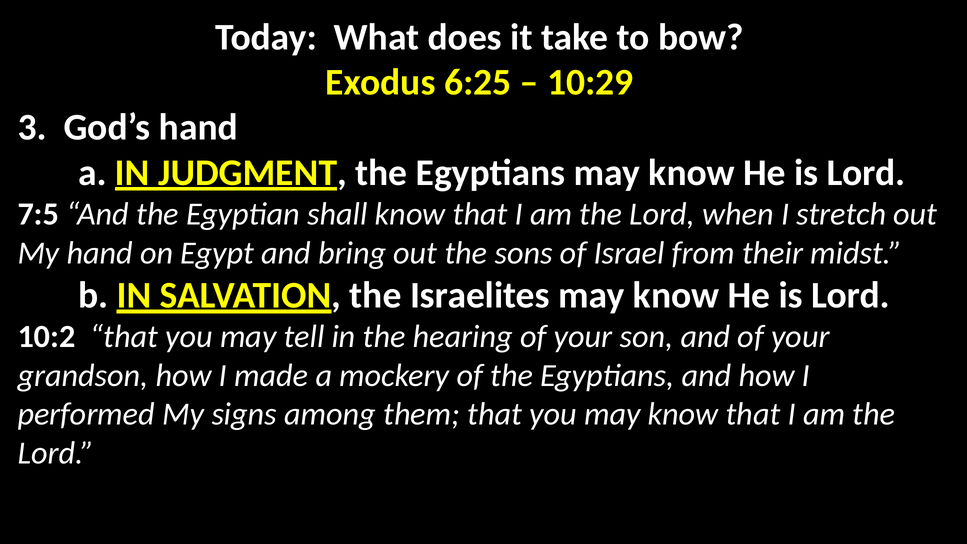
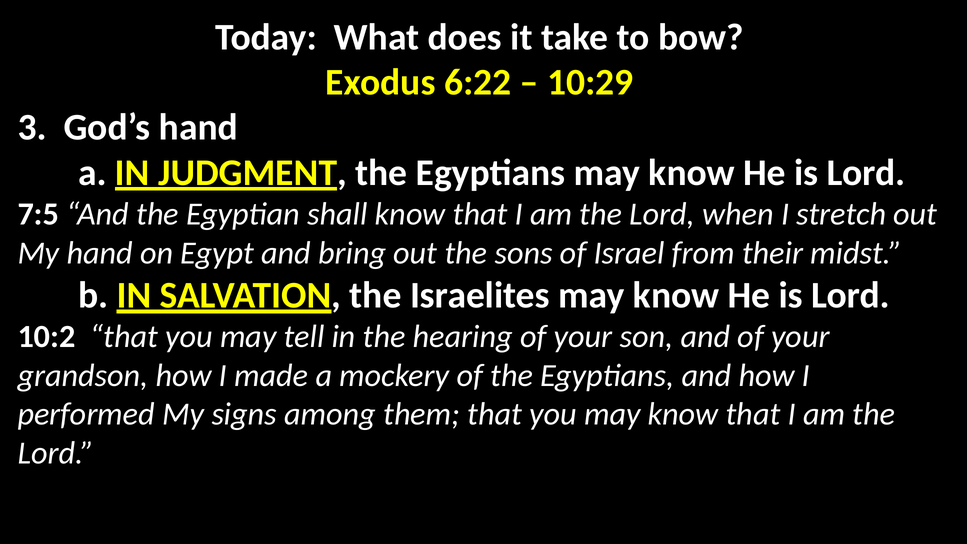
6:25: 6:25 -> 6:22
